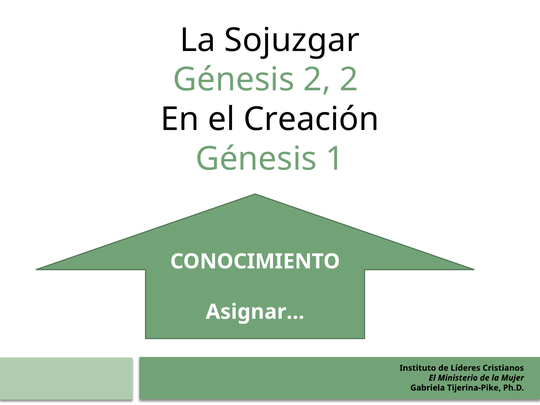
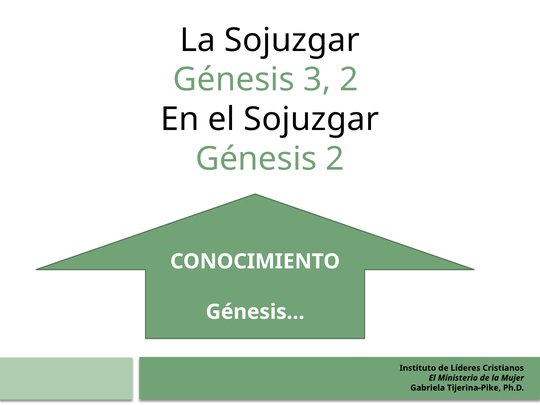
Génesis 2: 2 -> 3
el Creación: Creación -> Sojuzgar
Génesis 1: 1 -> 2
Asignar…: Asignar… -> Génesis…
